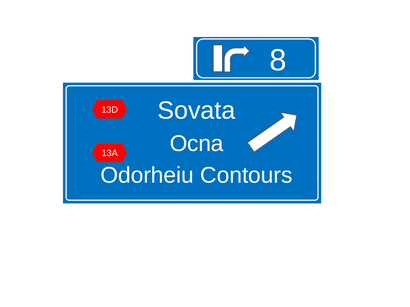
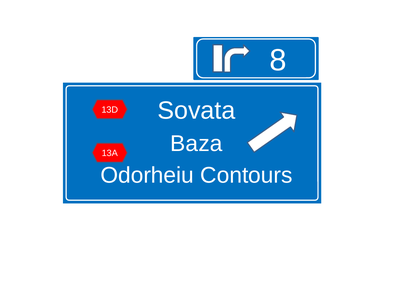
Ocna: Ocna -> Baza
